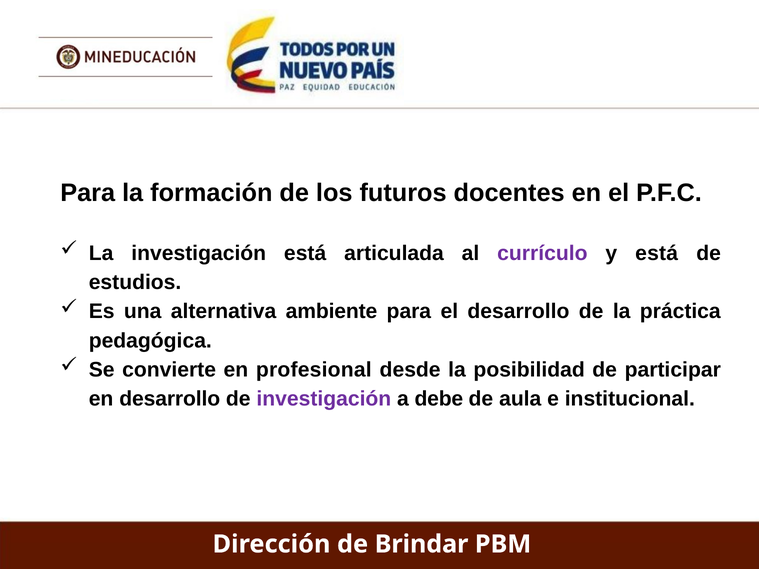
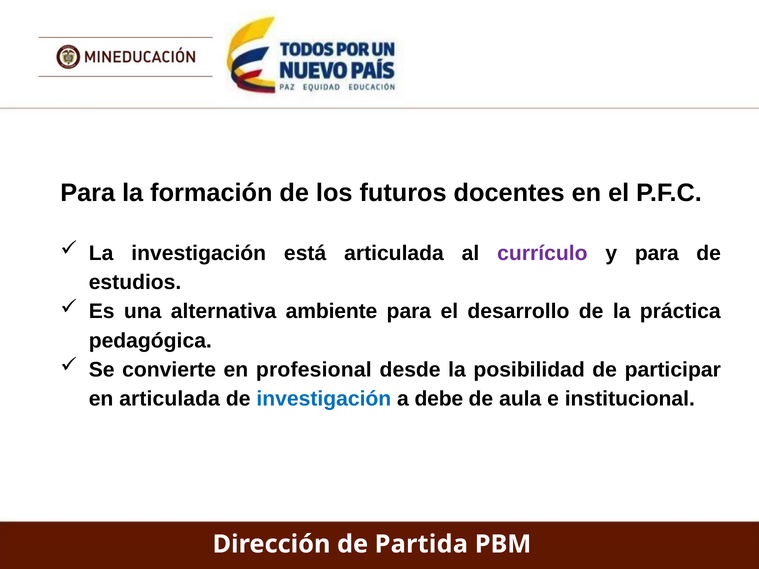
y está: está -> para
en desarrollo: desarrollo -> articulada
investigación at (324, 399) colour: purple -> blue
Brindar: Brindar -> Partida
